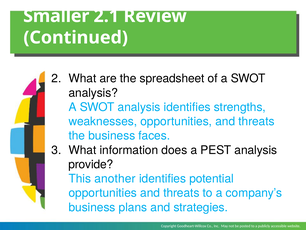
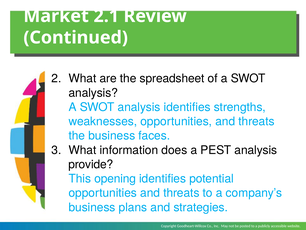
Smaller: Smaller -> Market
another: another -> opening
